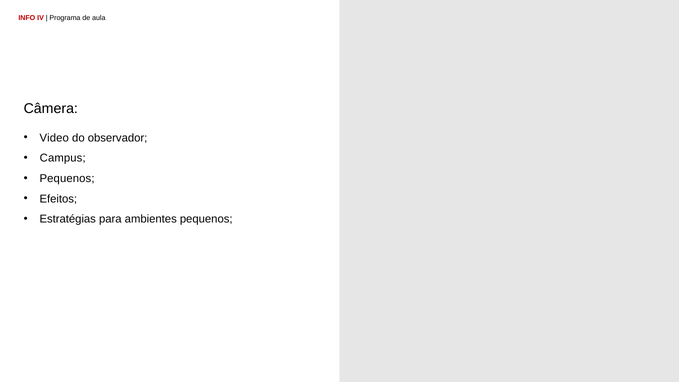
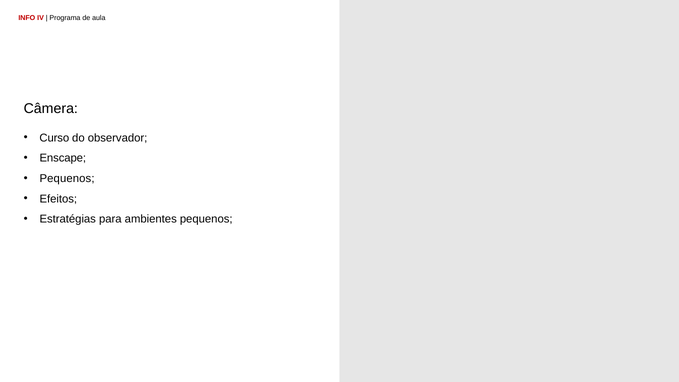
Video: Video -> Curso
Campus: Campus -> Enscape
